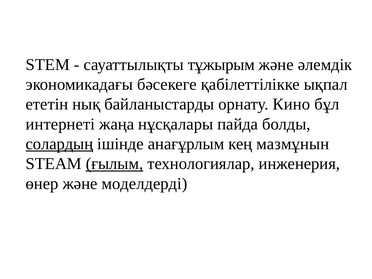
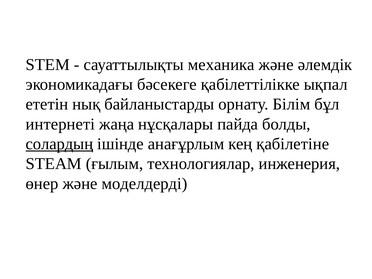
тұжырым: тұжырым -> механика
Кино: Кино -> Білім
мазмұнын: мазмұнын -> қабілетіне
ғылым underline: present -> none
